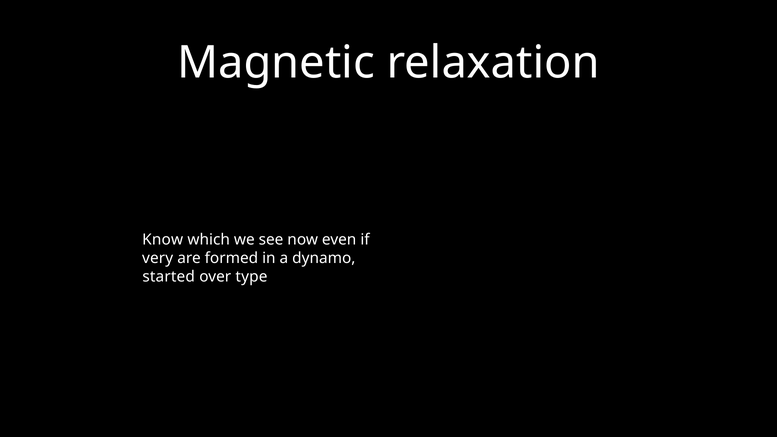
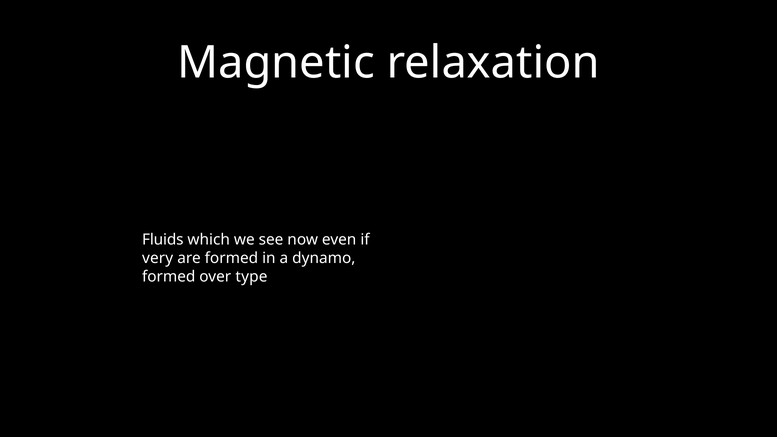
Know: Know -> Fluids
started at (169, 276): started -> formed
